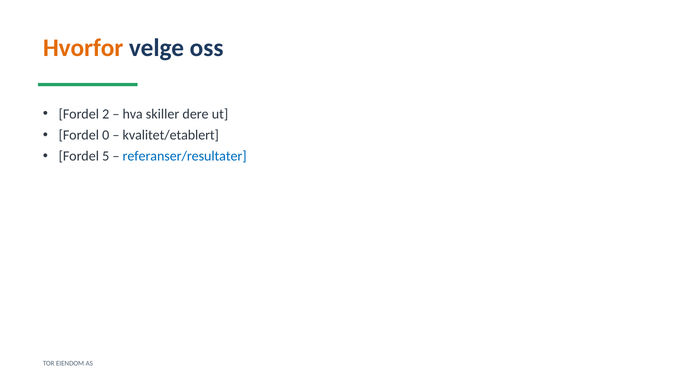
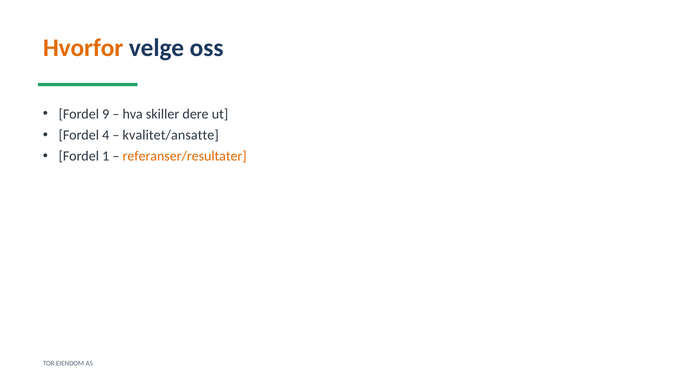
2: 2 -> 9
0: 0 -> 4
kvalitet/etablert: kvalitet/etablert -> kvalitet/ansatte
5: 5 -> 1
referanser/resultater colour: blue -> orange
